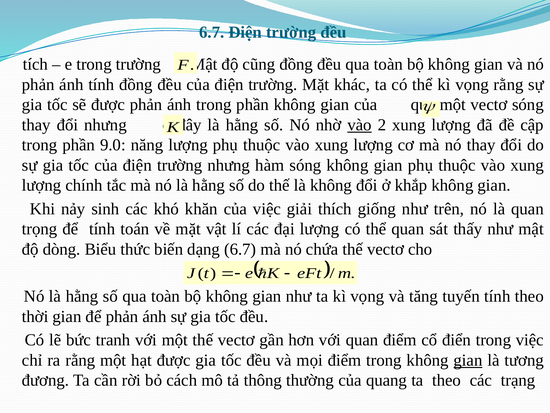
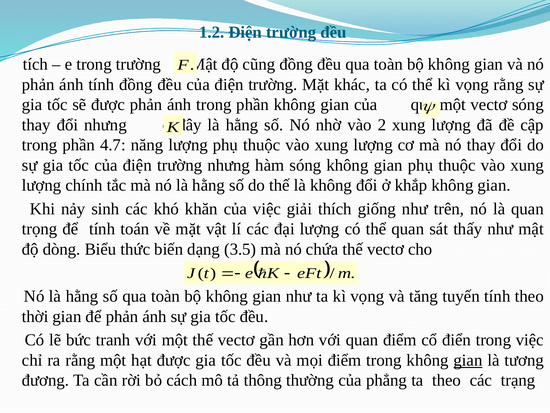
6.7 at (212, 32): 6.7 -> 1.2
vào at (360, 125) underline: present -> none
9.0: 9.0 -> 4.7
dạng 6.7: 6.7 -> 3.5
quang: quang -> phẳng
